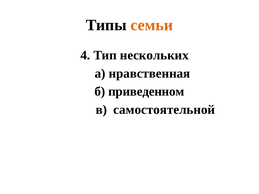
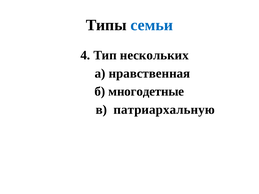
семьи colour: orange -> blue
приведенном: приведенном -> многодетные
самостоятельной: самостоятельной -> патриархальную
